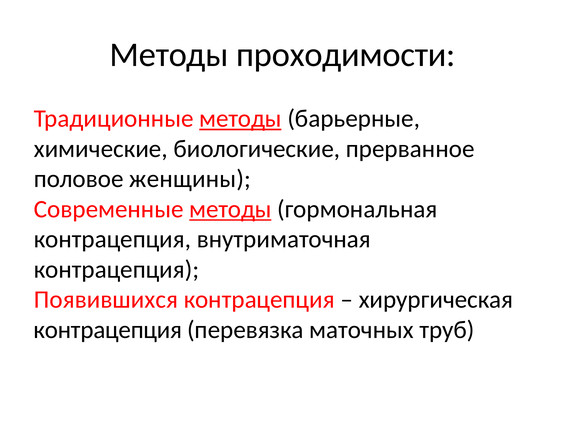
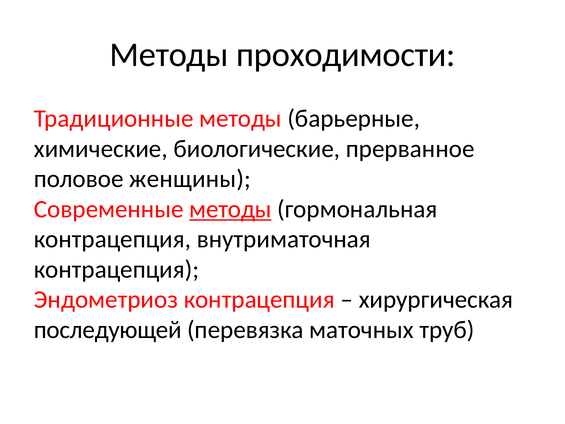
методы at (240, 119) underline: present -> none
Появившихся: Появившихся -> Эндометриоз
контрацепция at (108, 330): контрацепция -> последующей
